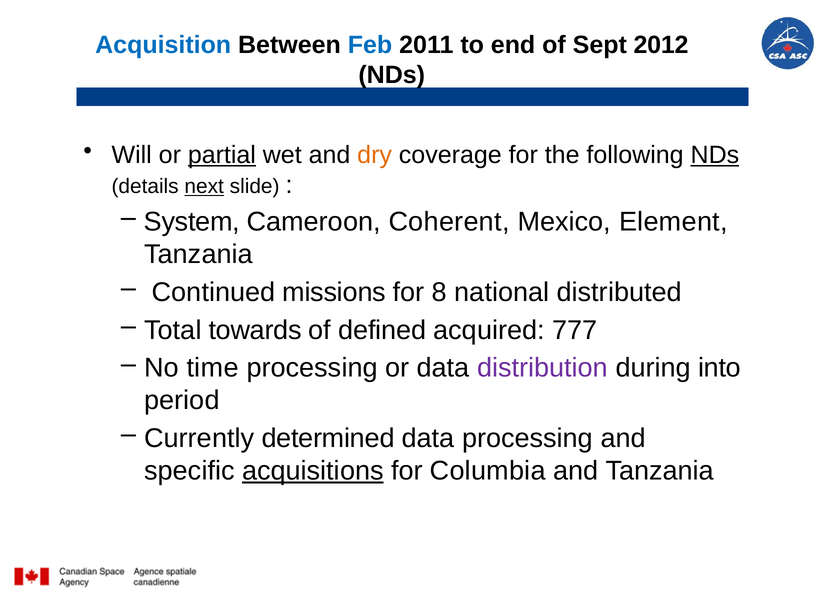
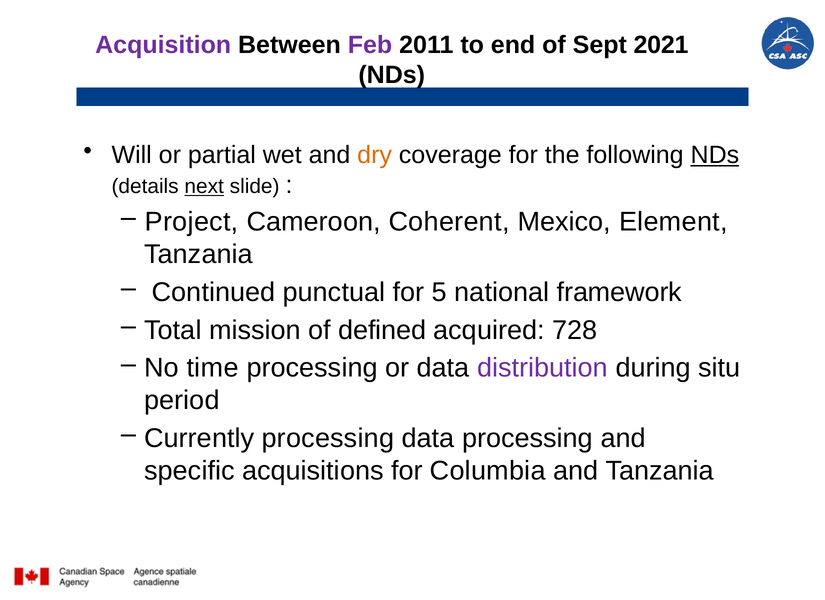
Acquisition colour: blue -> purple
Feb colour: blue -> purple
2012: 2012 -> 2021
partial underline: present -> none
System: System -> Project
missions: missions -> punctual
8: 8 -> 5
distributed: distributed -> framework
towards: towards -> mission
777: 777 -> 728
into: into -> situ
Currently determined: determined -> processing
acquisitions underline: present -> none
